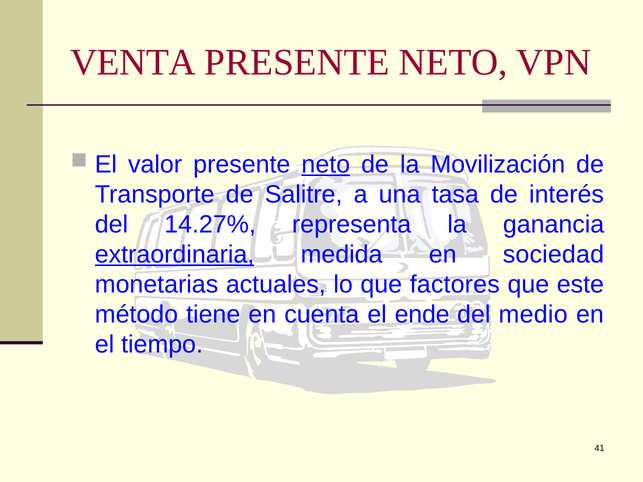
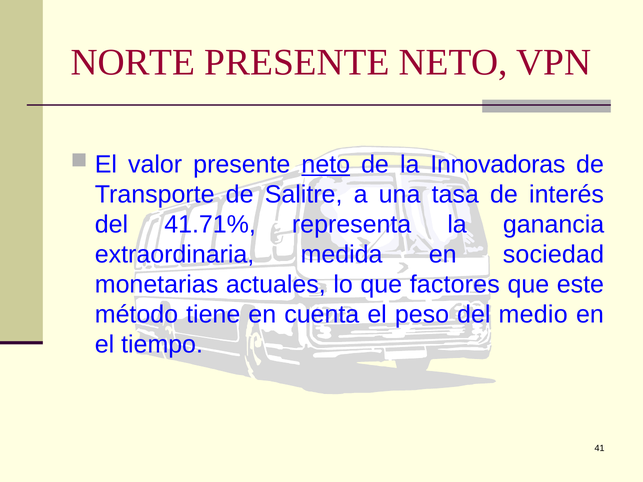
VENTA: VENTA -> NORTE
Movilización: Movilización -> Innovadoras
14.27%: 14.27% -> 41.71%
extraordinaria underline: present -> none
ende: ende -> peso
